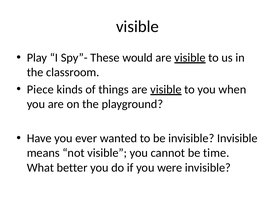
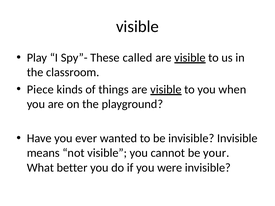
would: would -> called
time: time -> your
